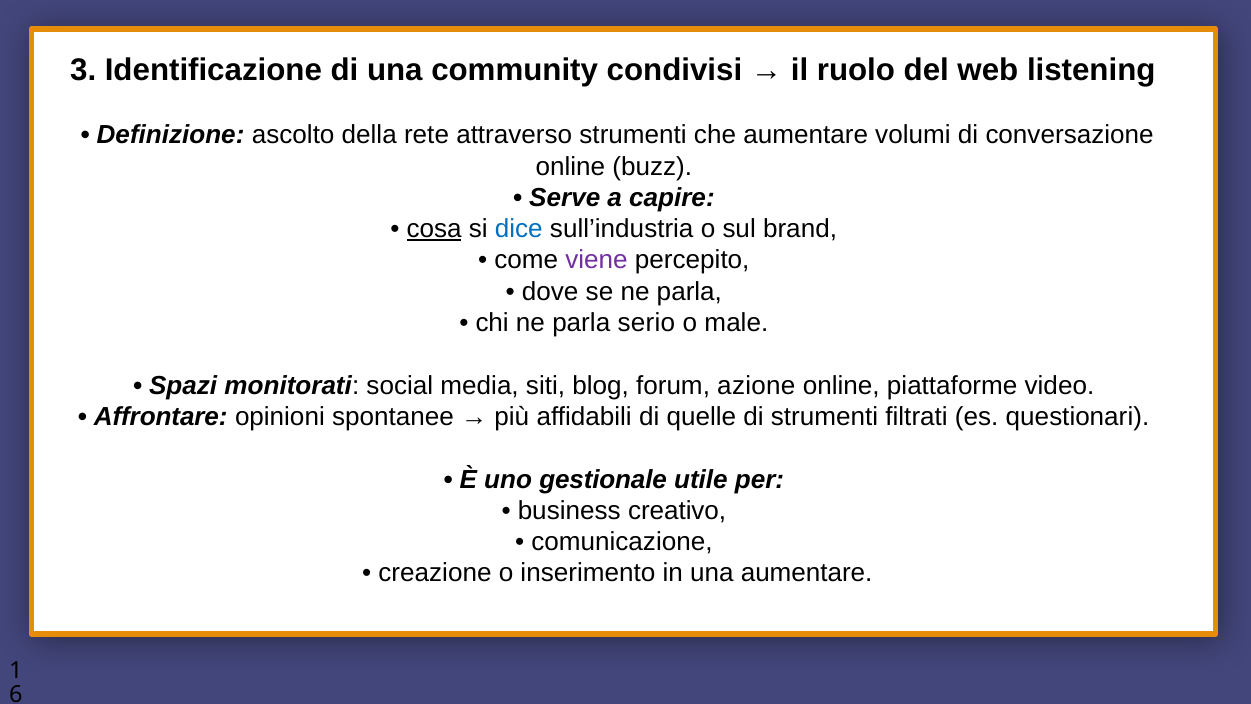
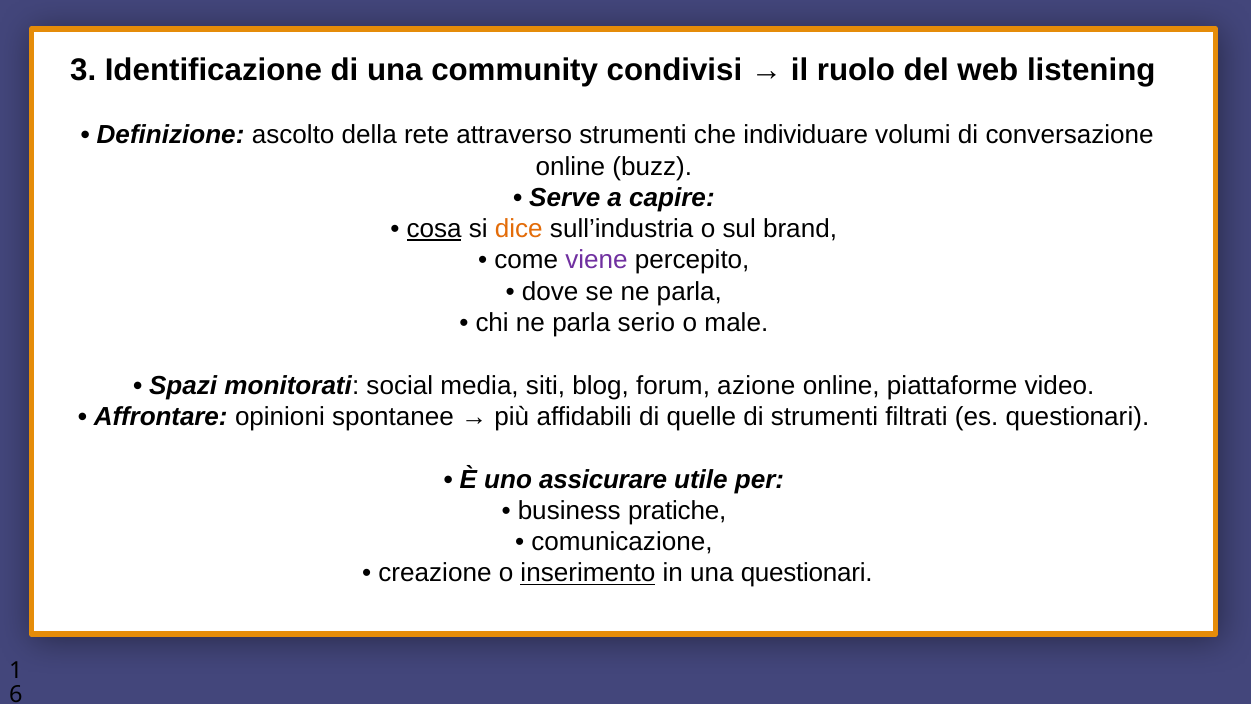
che aumentare: aumentare -> individuare
dice colour: blue -> orange
gestionale: gestionale -> assicurare
creativo: creativo -> pratiche
inserimento underline: none -> present
una aumentare: aumentare -> questionari
